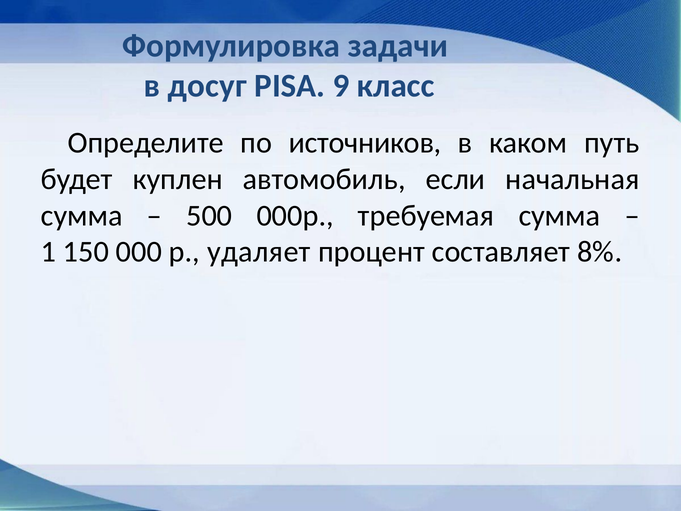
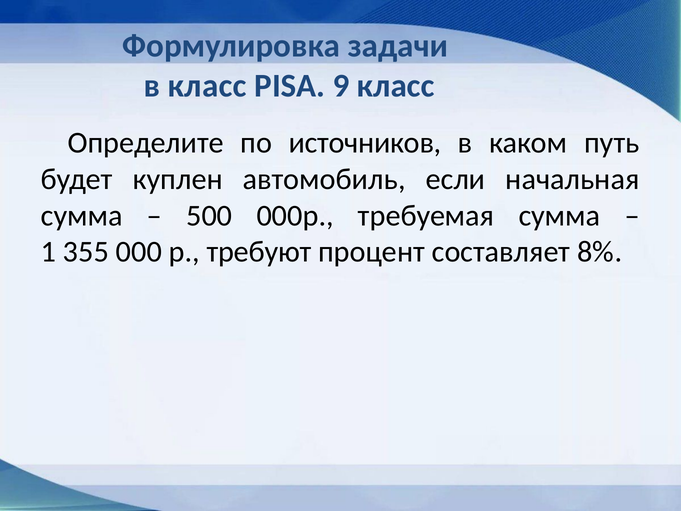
в досуг: досуг -> класс
150: 150 -> 355
удаляет: удаляет -> требуют
